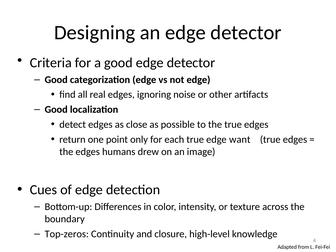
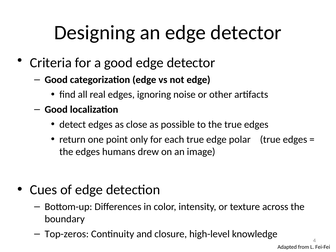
want: want -> polar
